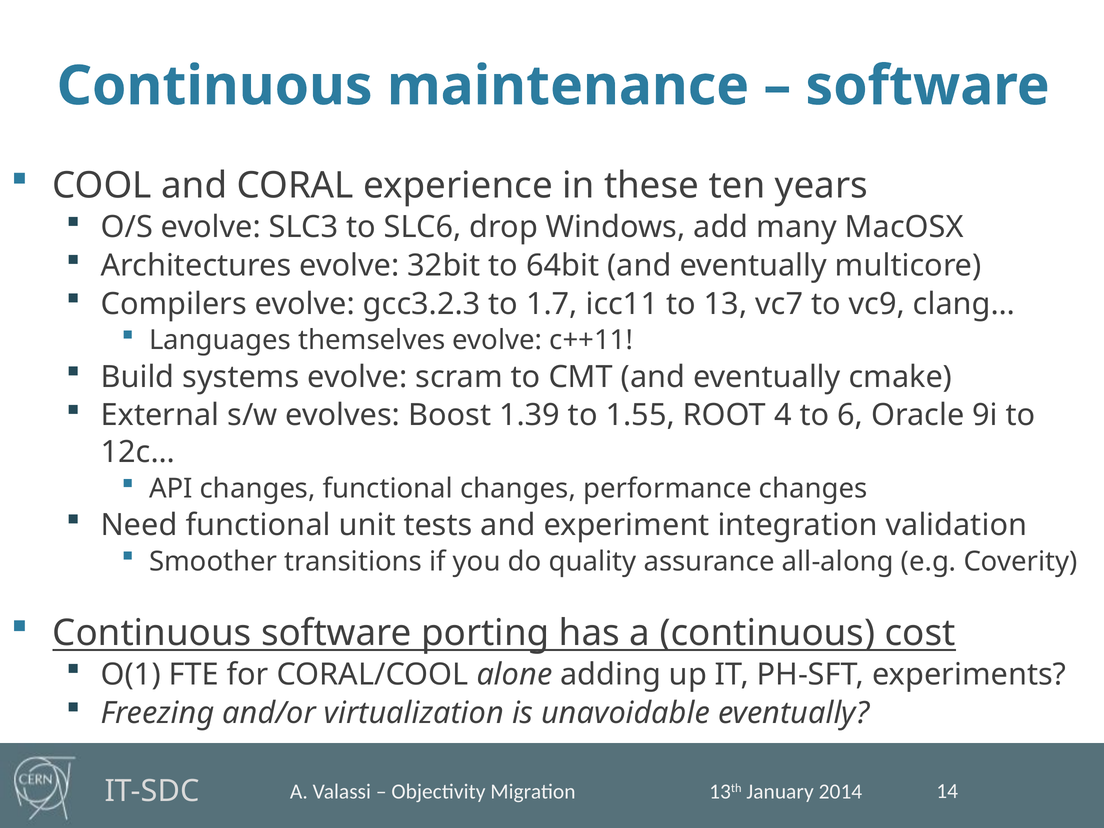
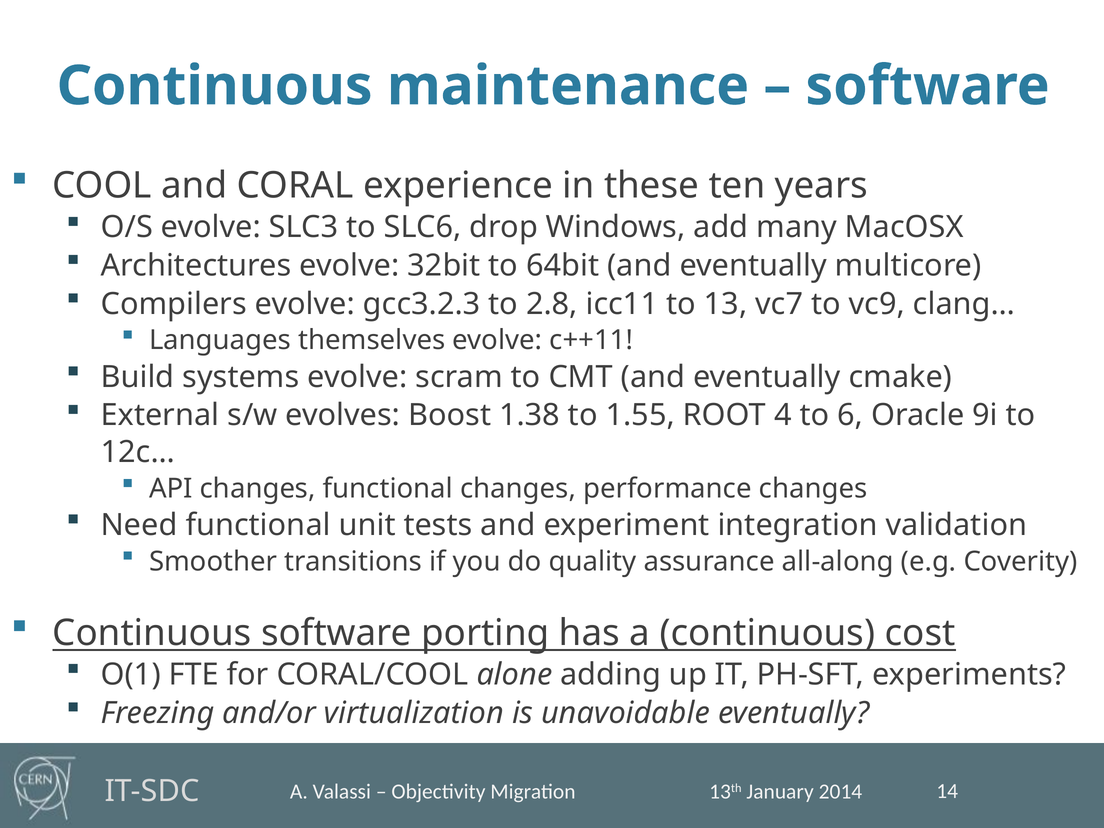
1.7: 1.7 -> 2.8
1.39: 1.39 -> 1.38
